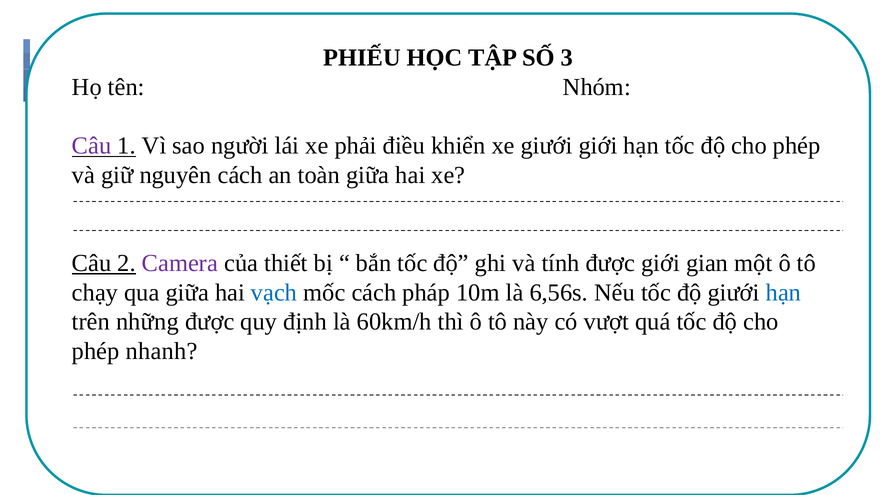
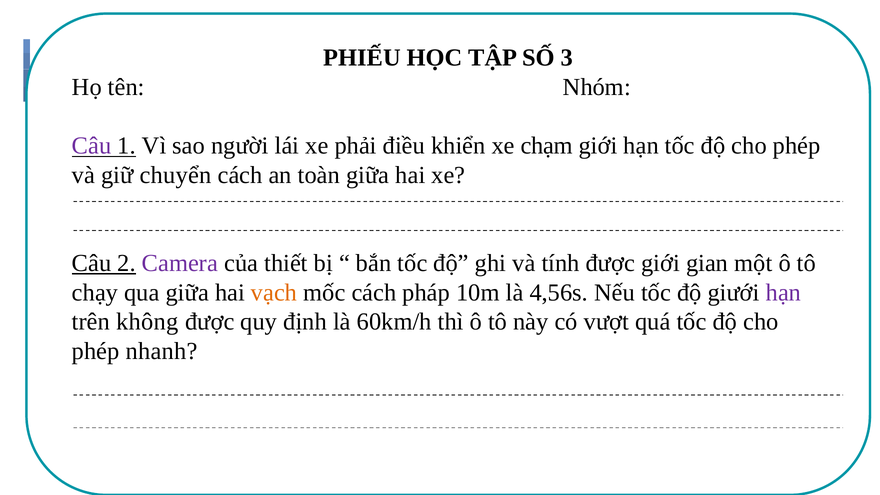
xe giưới: giưới -> chạm
nguyên: nguyên -> chuyển
vạch colour: blue -> orange
6,56s: 6,56s -> 4,56s
hạn at (783, 292) colour: blue -> purple
những: những -> không
